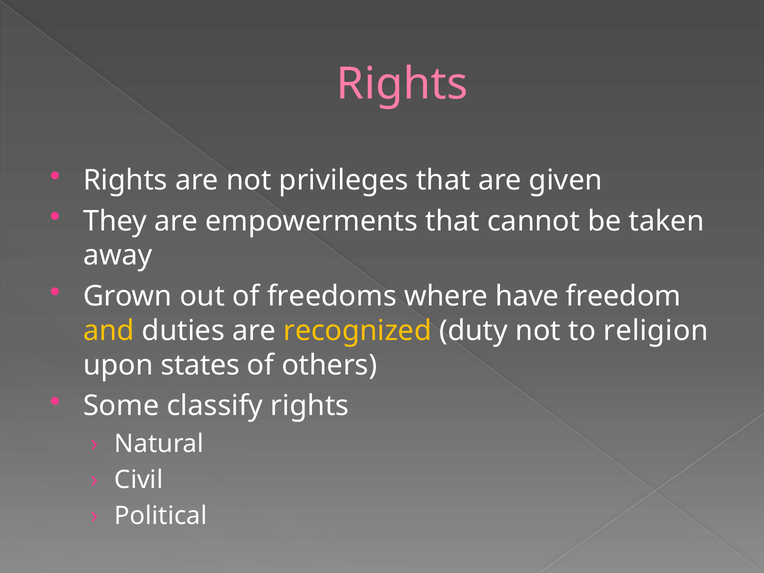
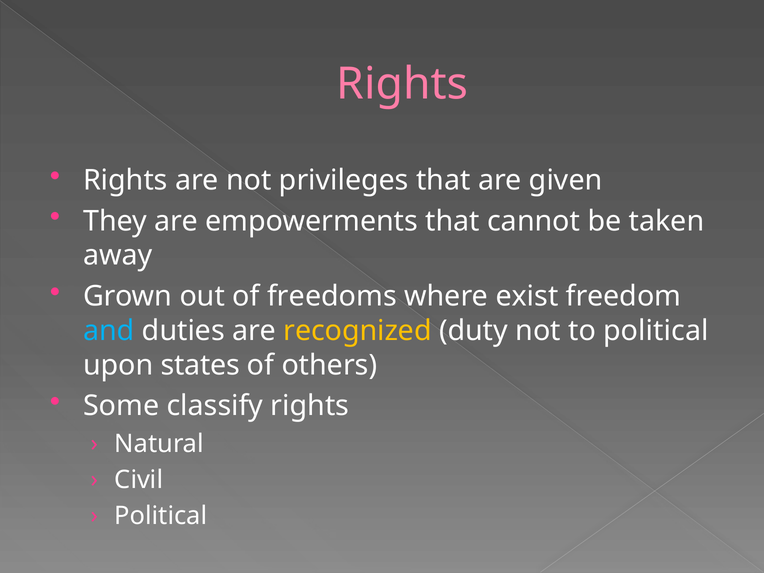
have: have -> exist
and colour: yellow -> light blue
to religion: religion -> political
